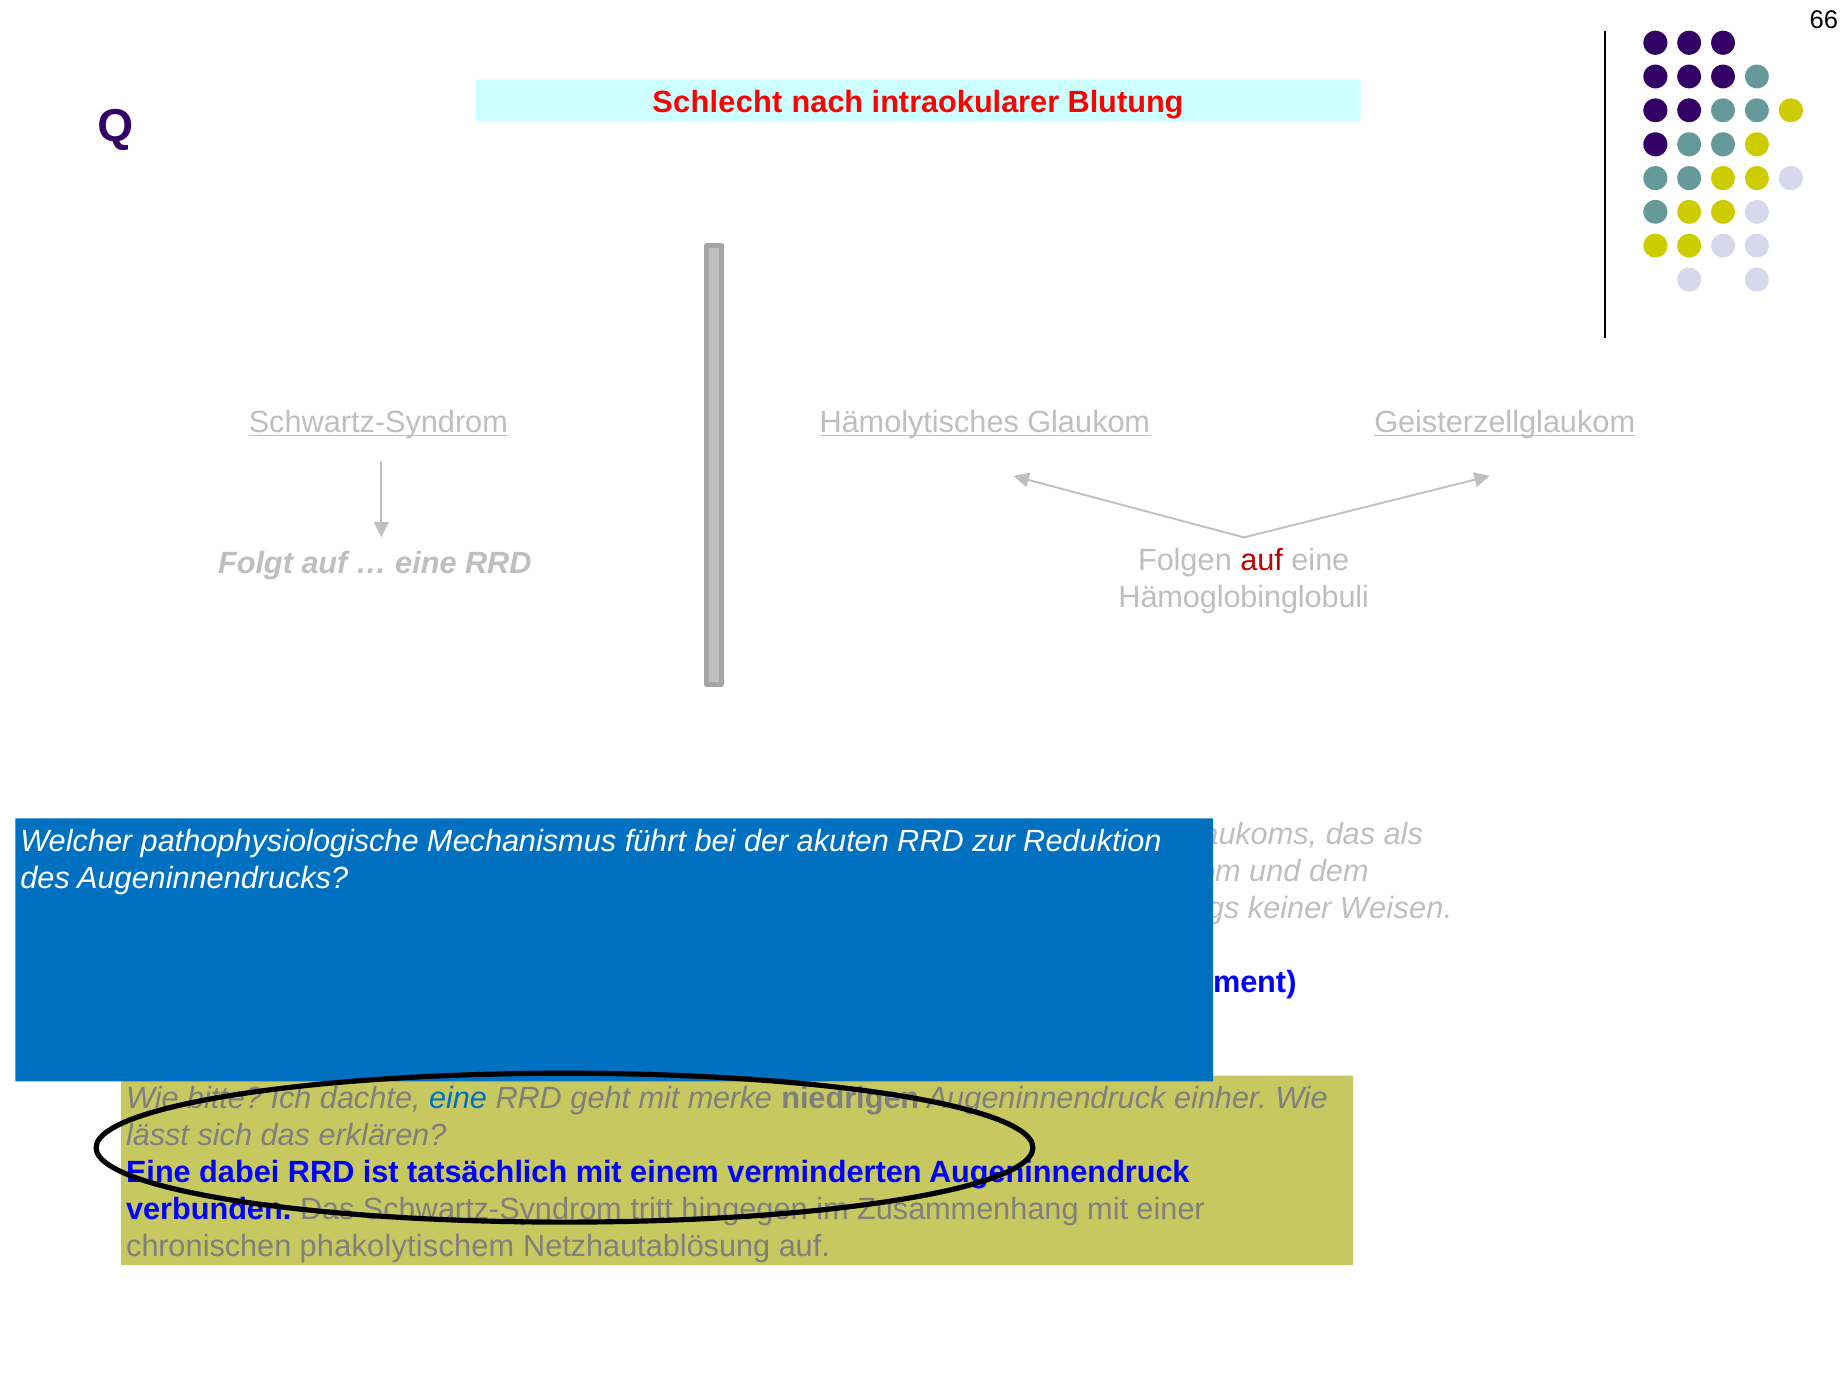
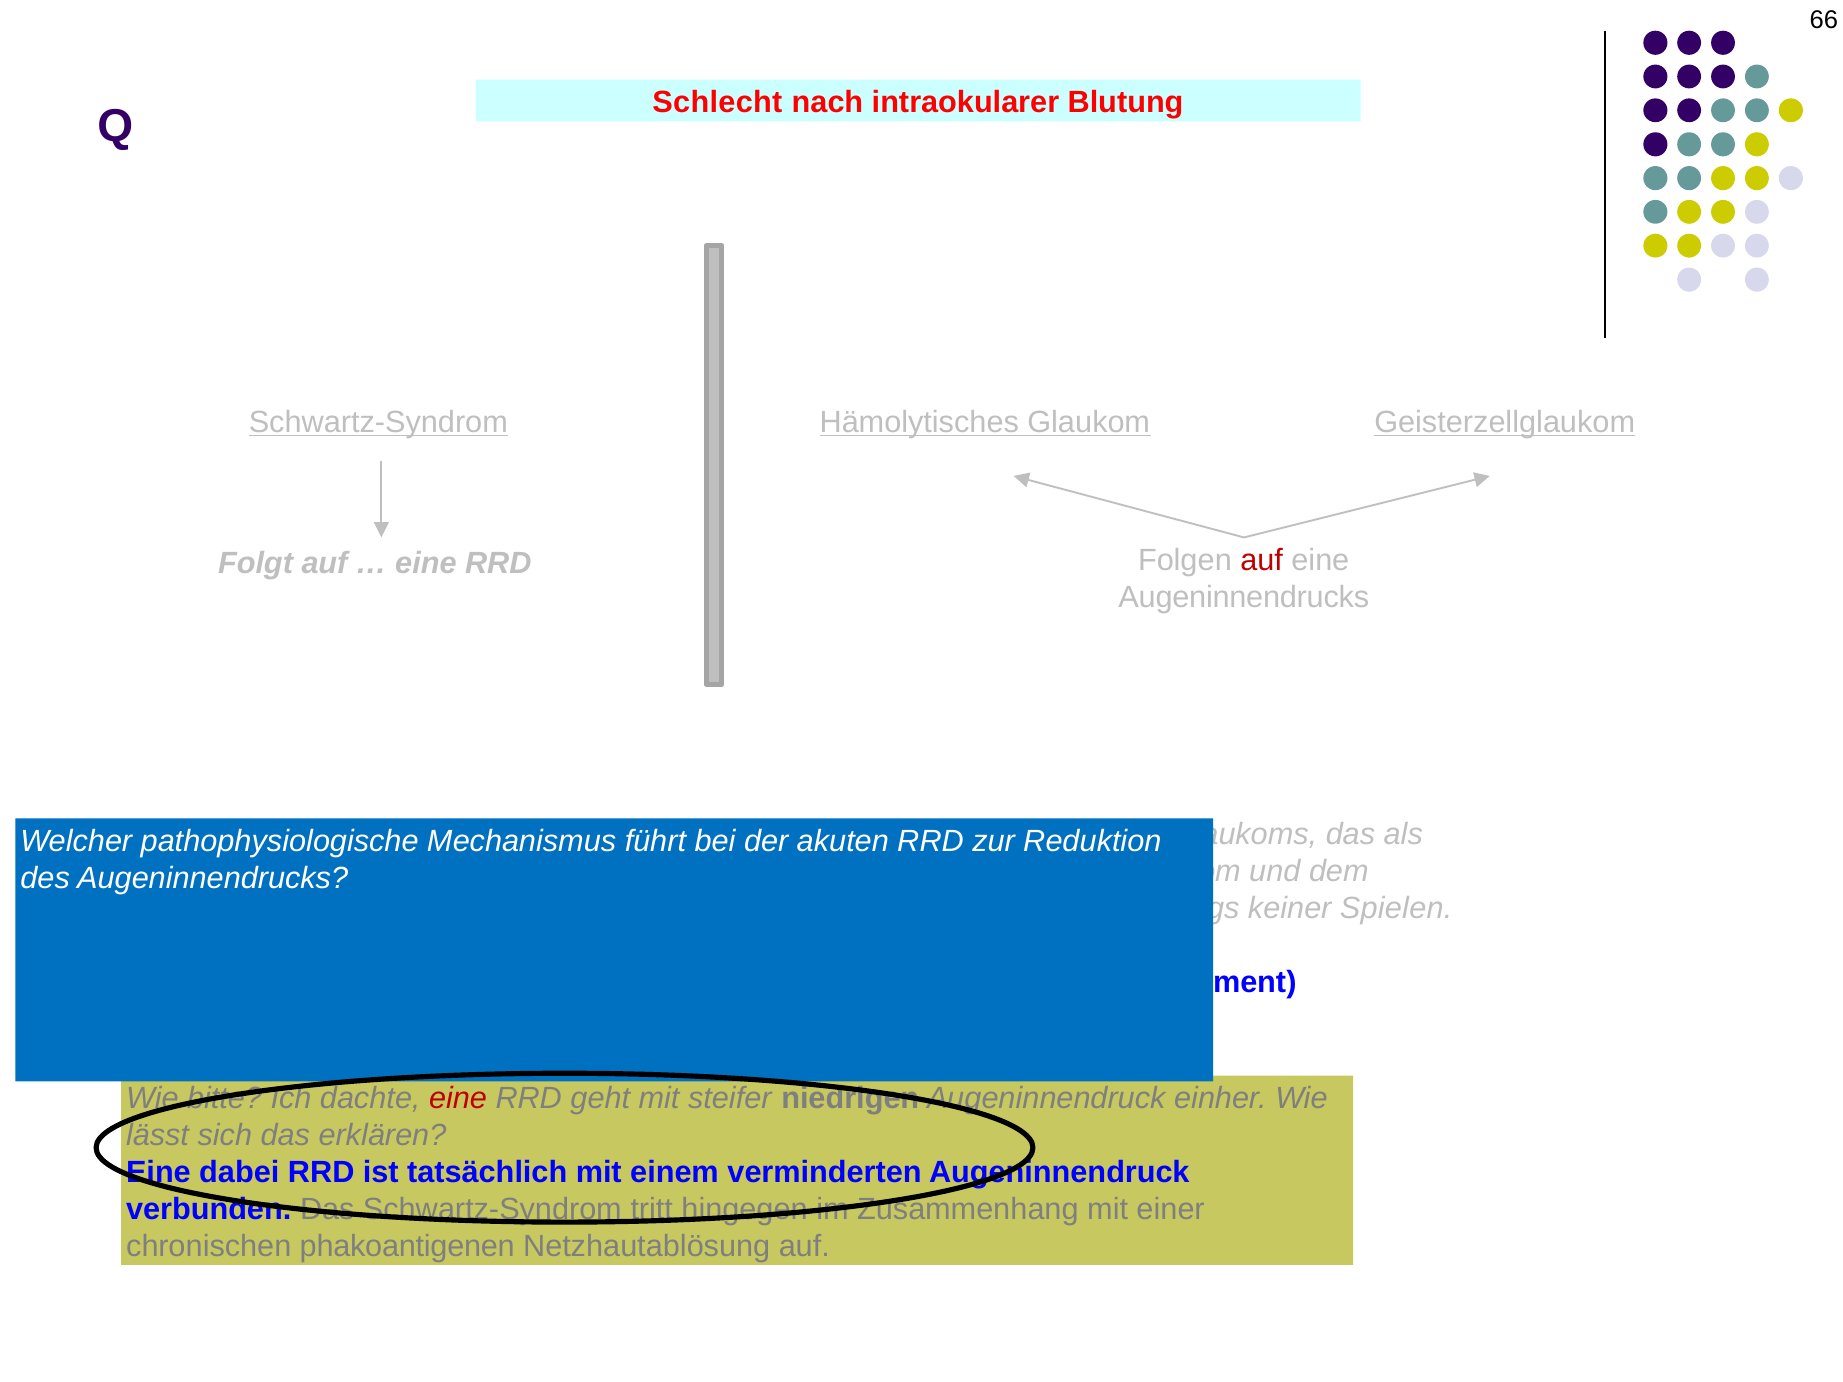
Hämoglobinglobuli at (1244, 597): Hämoglobinglobuli -> Augeninnendrucks
Weisen: Weisen -> Spielen
eine at (458, 1099) colour: blue -> red
merke: merke -> steifer
phakolytischem: phakolytischem -> phakoantigenen
